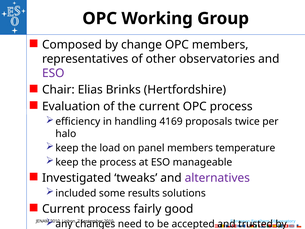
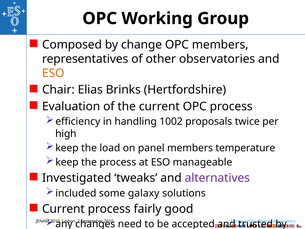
ESO at (53, 73) colour: purple -> orange
4169: 4169 -> 1002
halo: halo -> high
results: results -> galaxy
